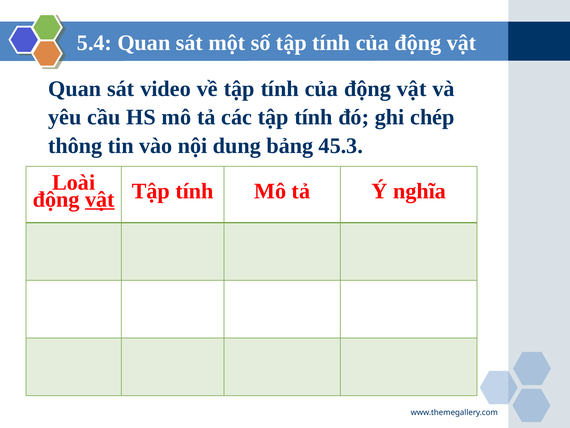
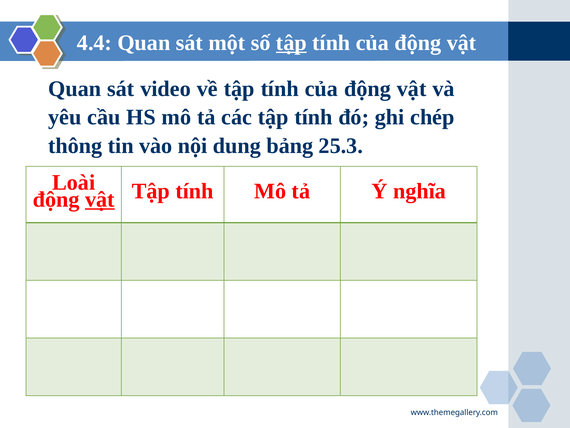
5.4: 5.4 -> 4.4
tập at (291, 43) underline: none -> present
45.3: 45.3 -> 25.3
